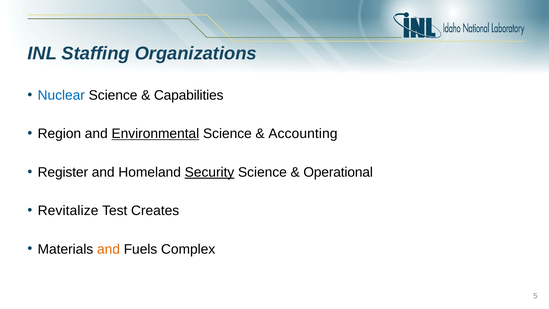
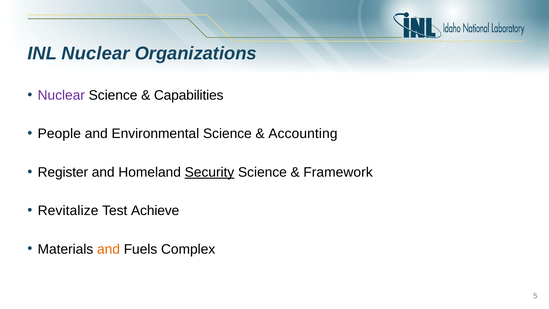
INL Staffing: Staffing -> Nuclear
Nuclear at (61, 95) colour: blue -> purple
Region: Region -> People
Environmental underline: present -> none
Operational: Operational -> Framework
Creates: Creates -> Achieve
